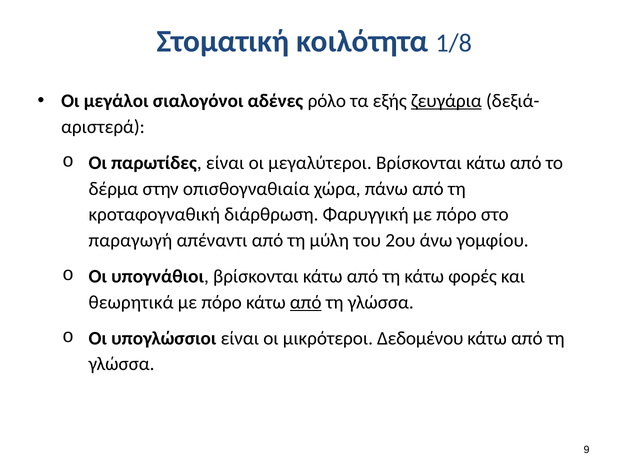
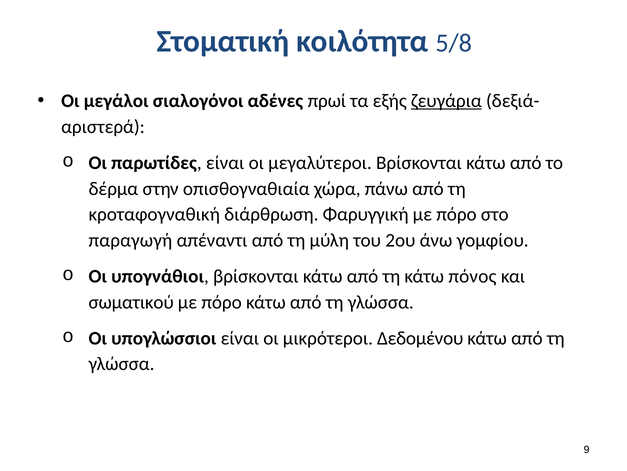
1/8: 1/8 -> 5/8
ρόλο: ρόλο -> πρωί
φορές: φορές -> πόνος
θεωρητικά: θεωρητικά -> σωματικού
από at (306, 302) underline: present -> none
